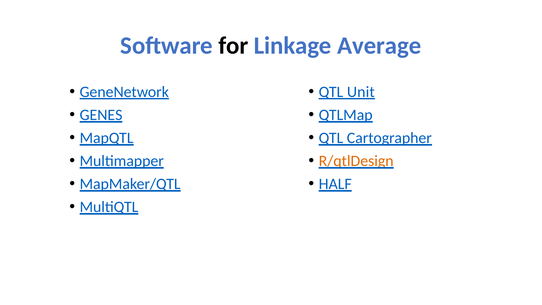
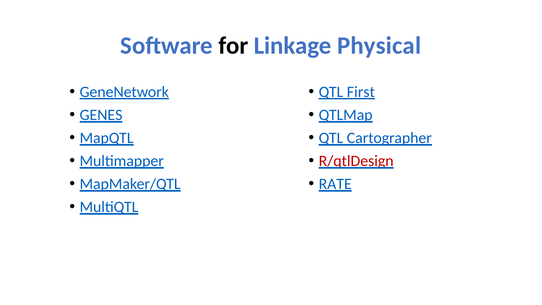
Average: Average -> Physical
Unit: Unit -> First
R/qtlDesign colour: orange -> red
HALF: HALF -> RATE
